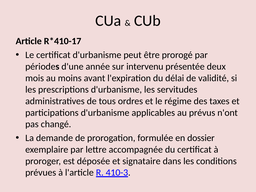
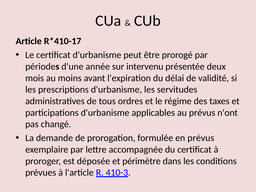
en dossier: dossier -> prévus
signataire: signataire -> périmètre
